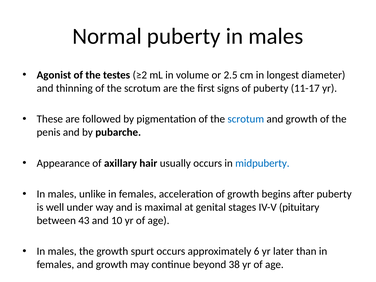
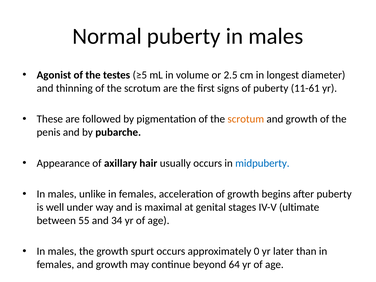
≥2: ≥2 -> ≥5
11-17: 11-17 -> 11-61
scrotum at (246, 119) colour: blue -> orange
pituitary: pituitary -> ultimate
43: 43 -> 55
10: 10 -> 34
6: 6 -> 0
38: 38 -> 64
